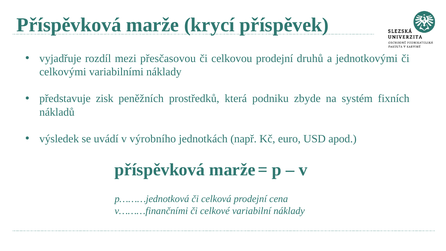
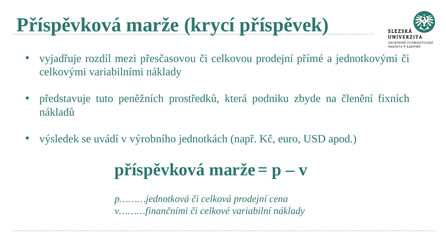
druhů: druhů -> přímé
zisk: zisk -> tuto
systém: systém -> členění
